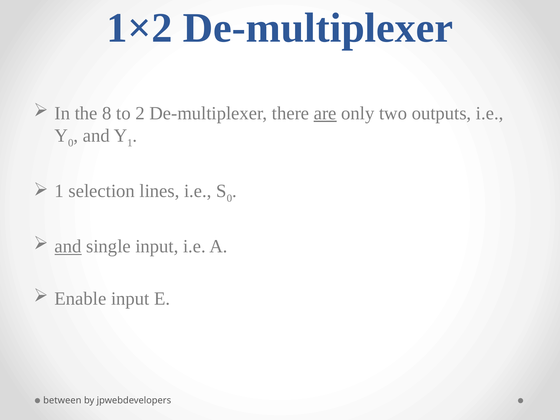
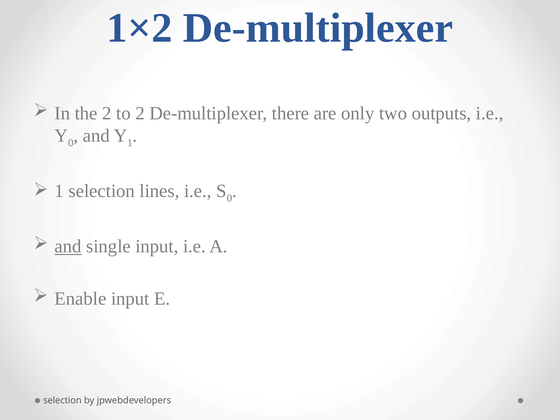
the 8: 8 -> 2
are underline: present -> none
between at (62, 400): between -> selection
